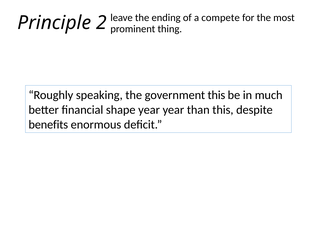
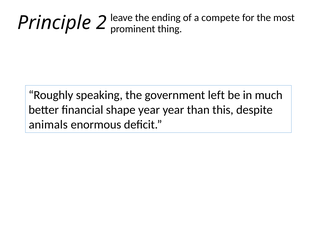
government this: this -> left
benefits: benefits -> animals
